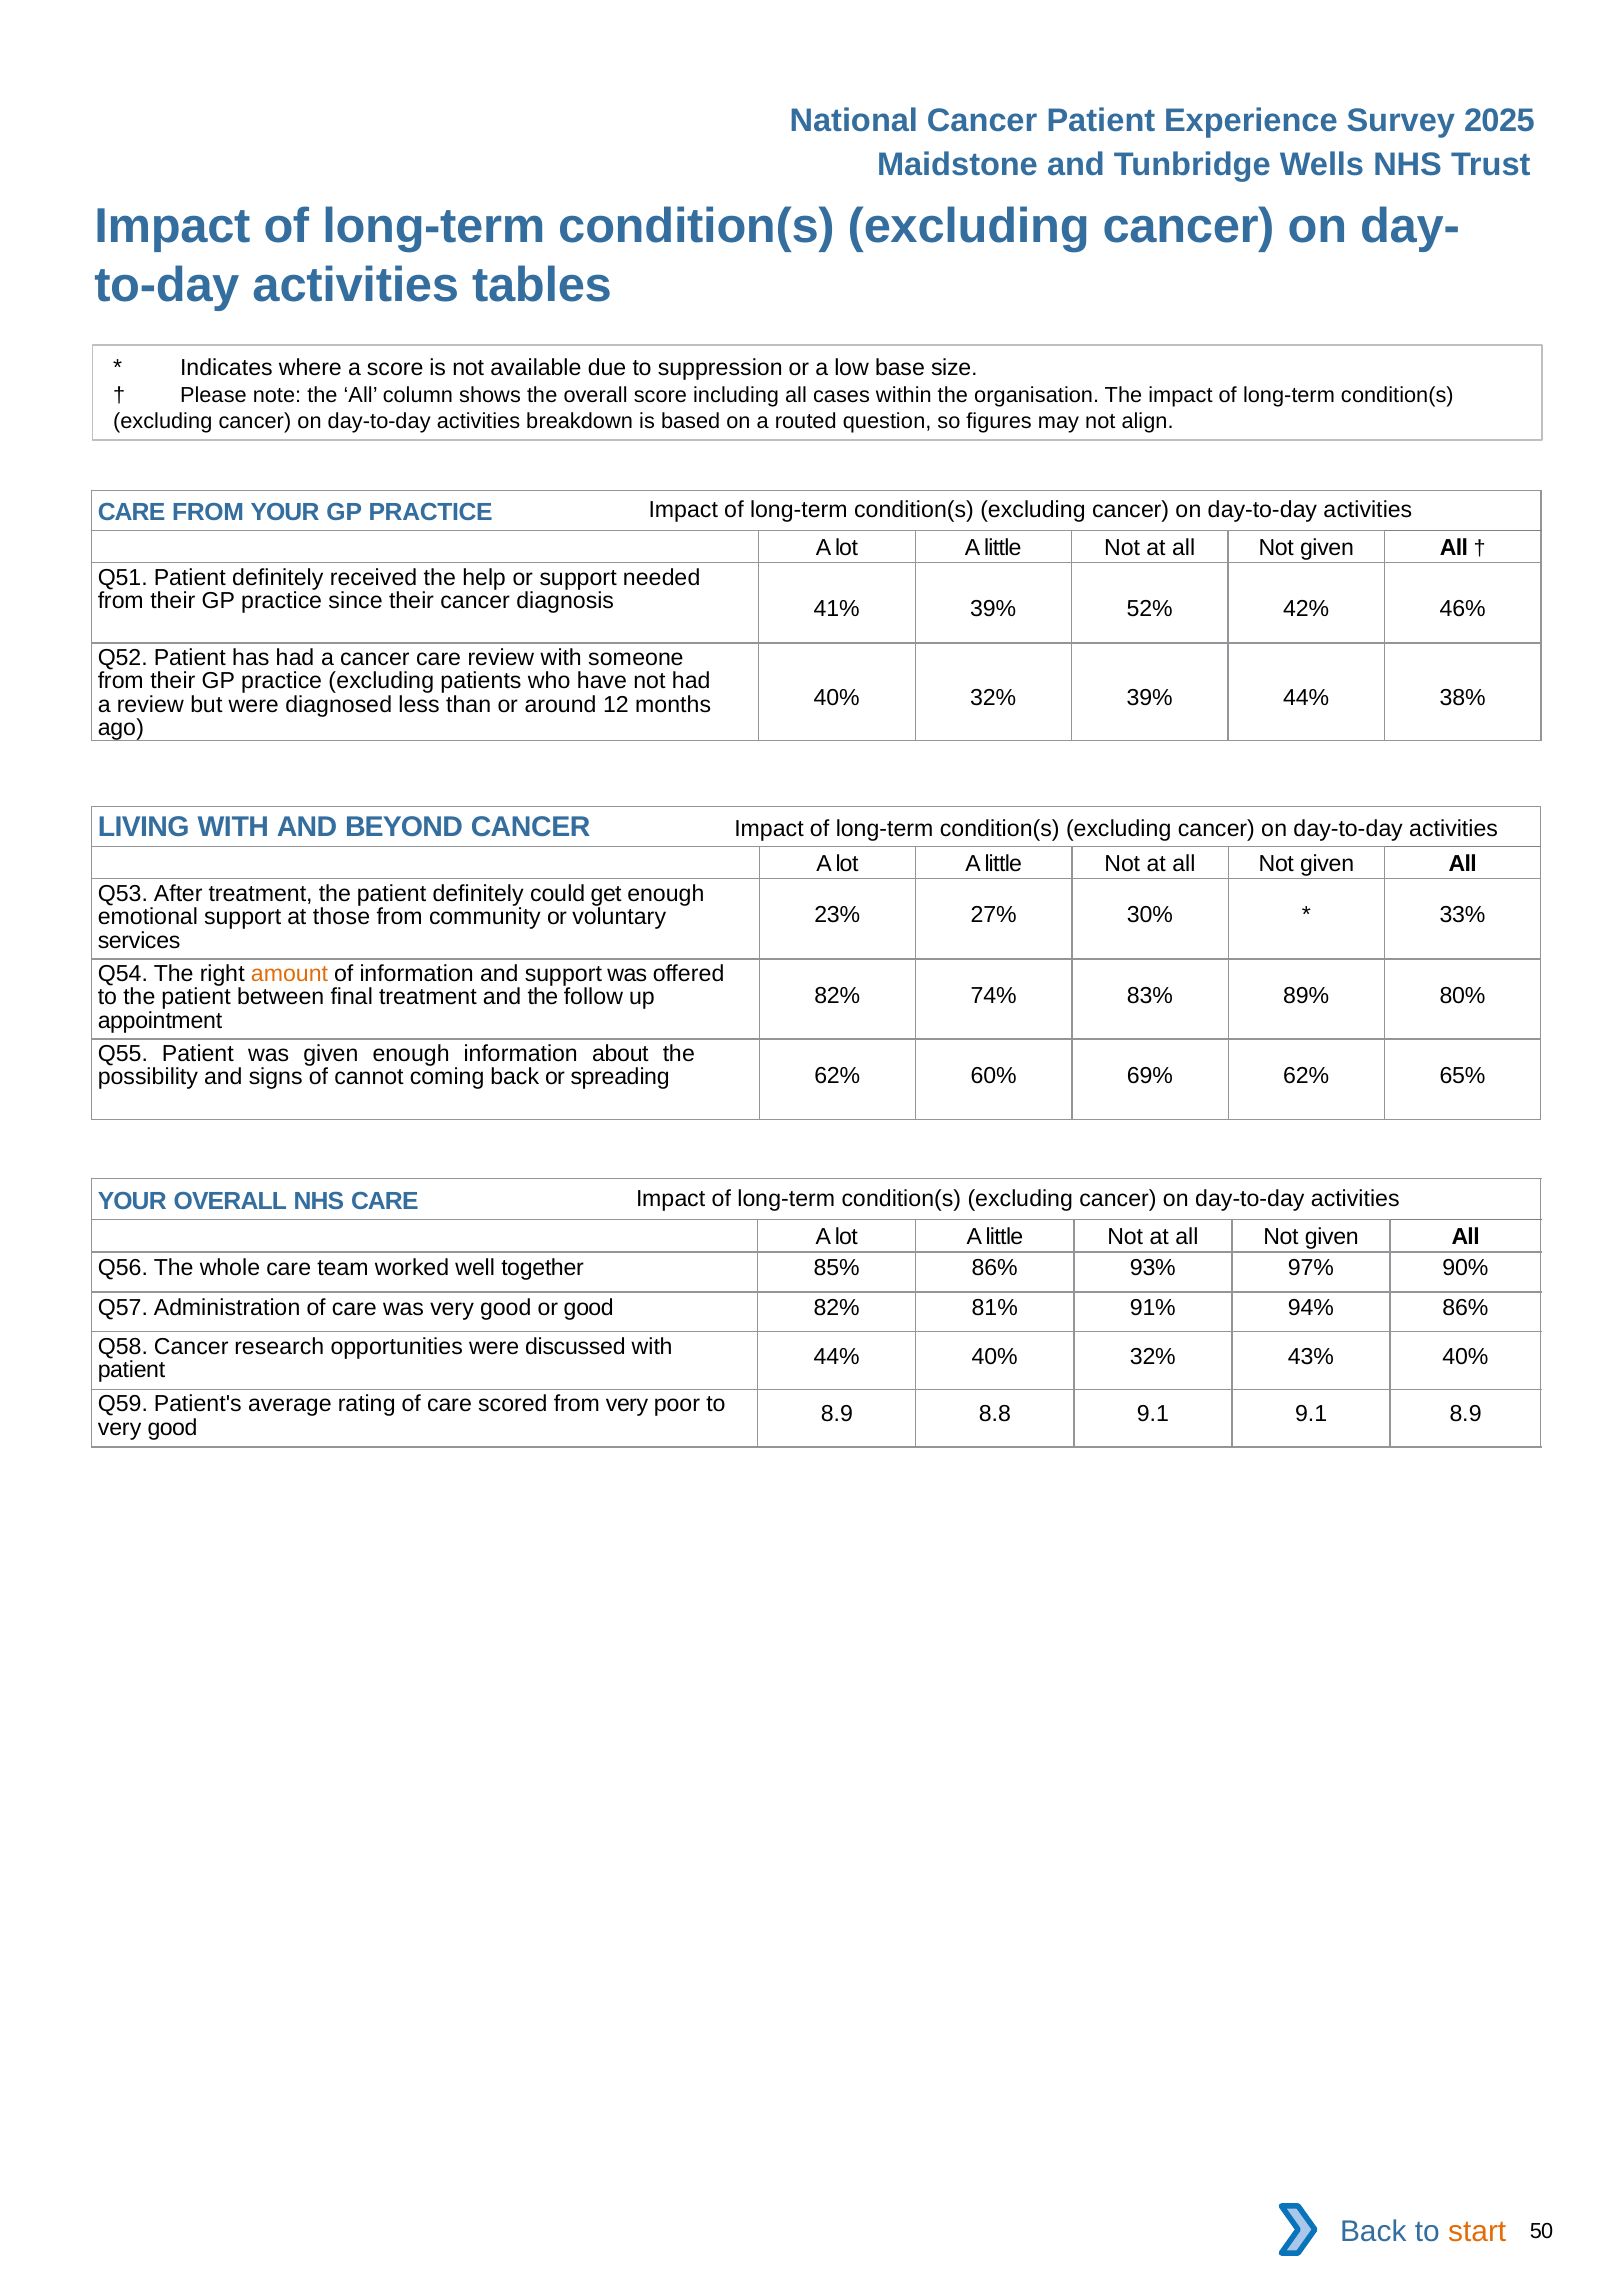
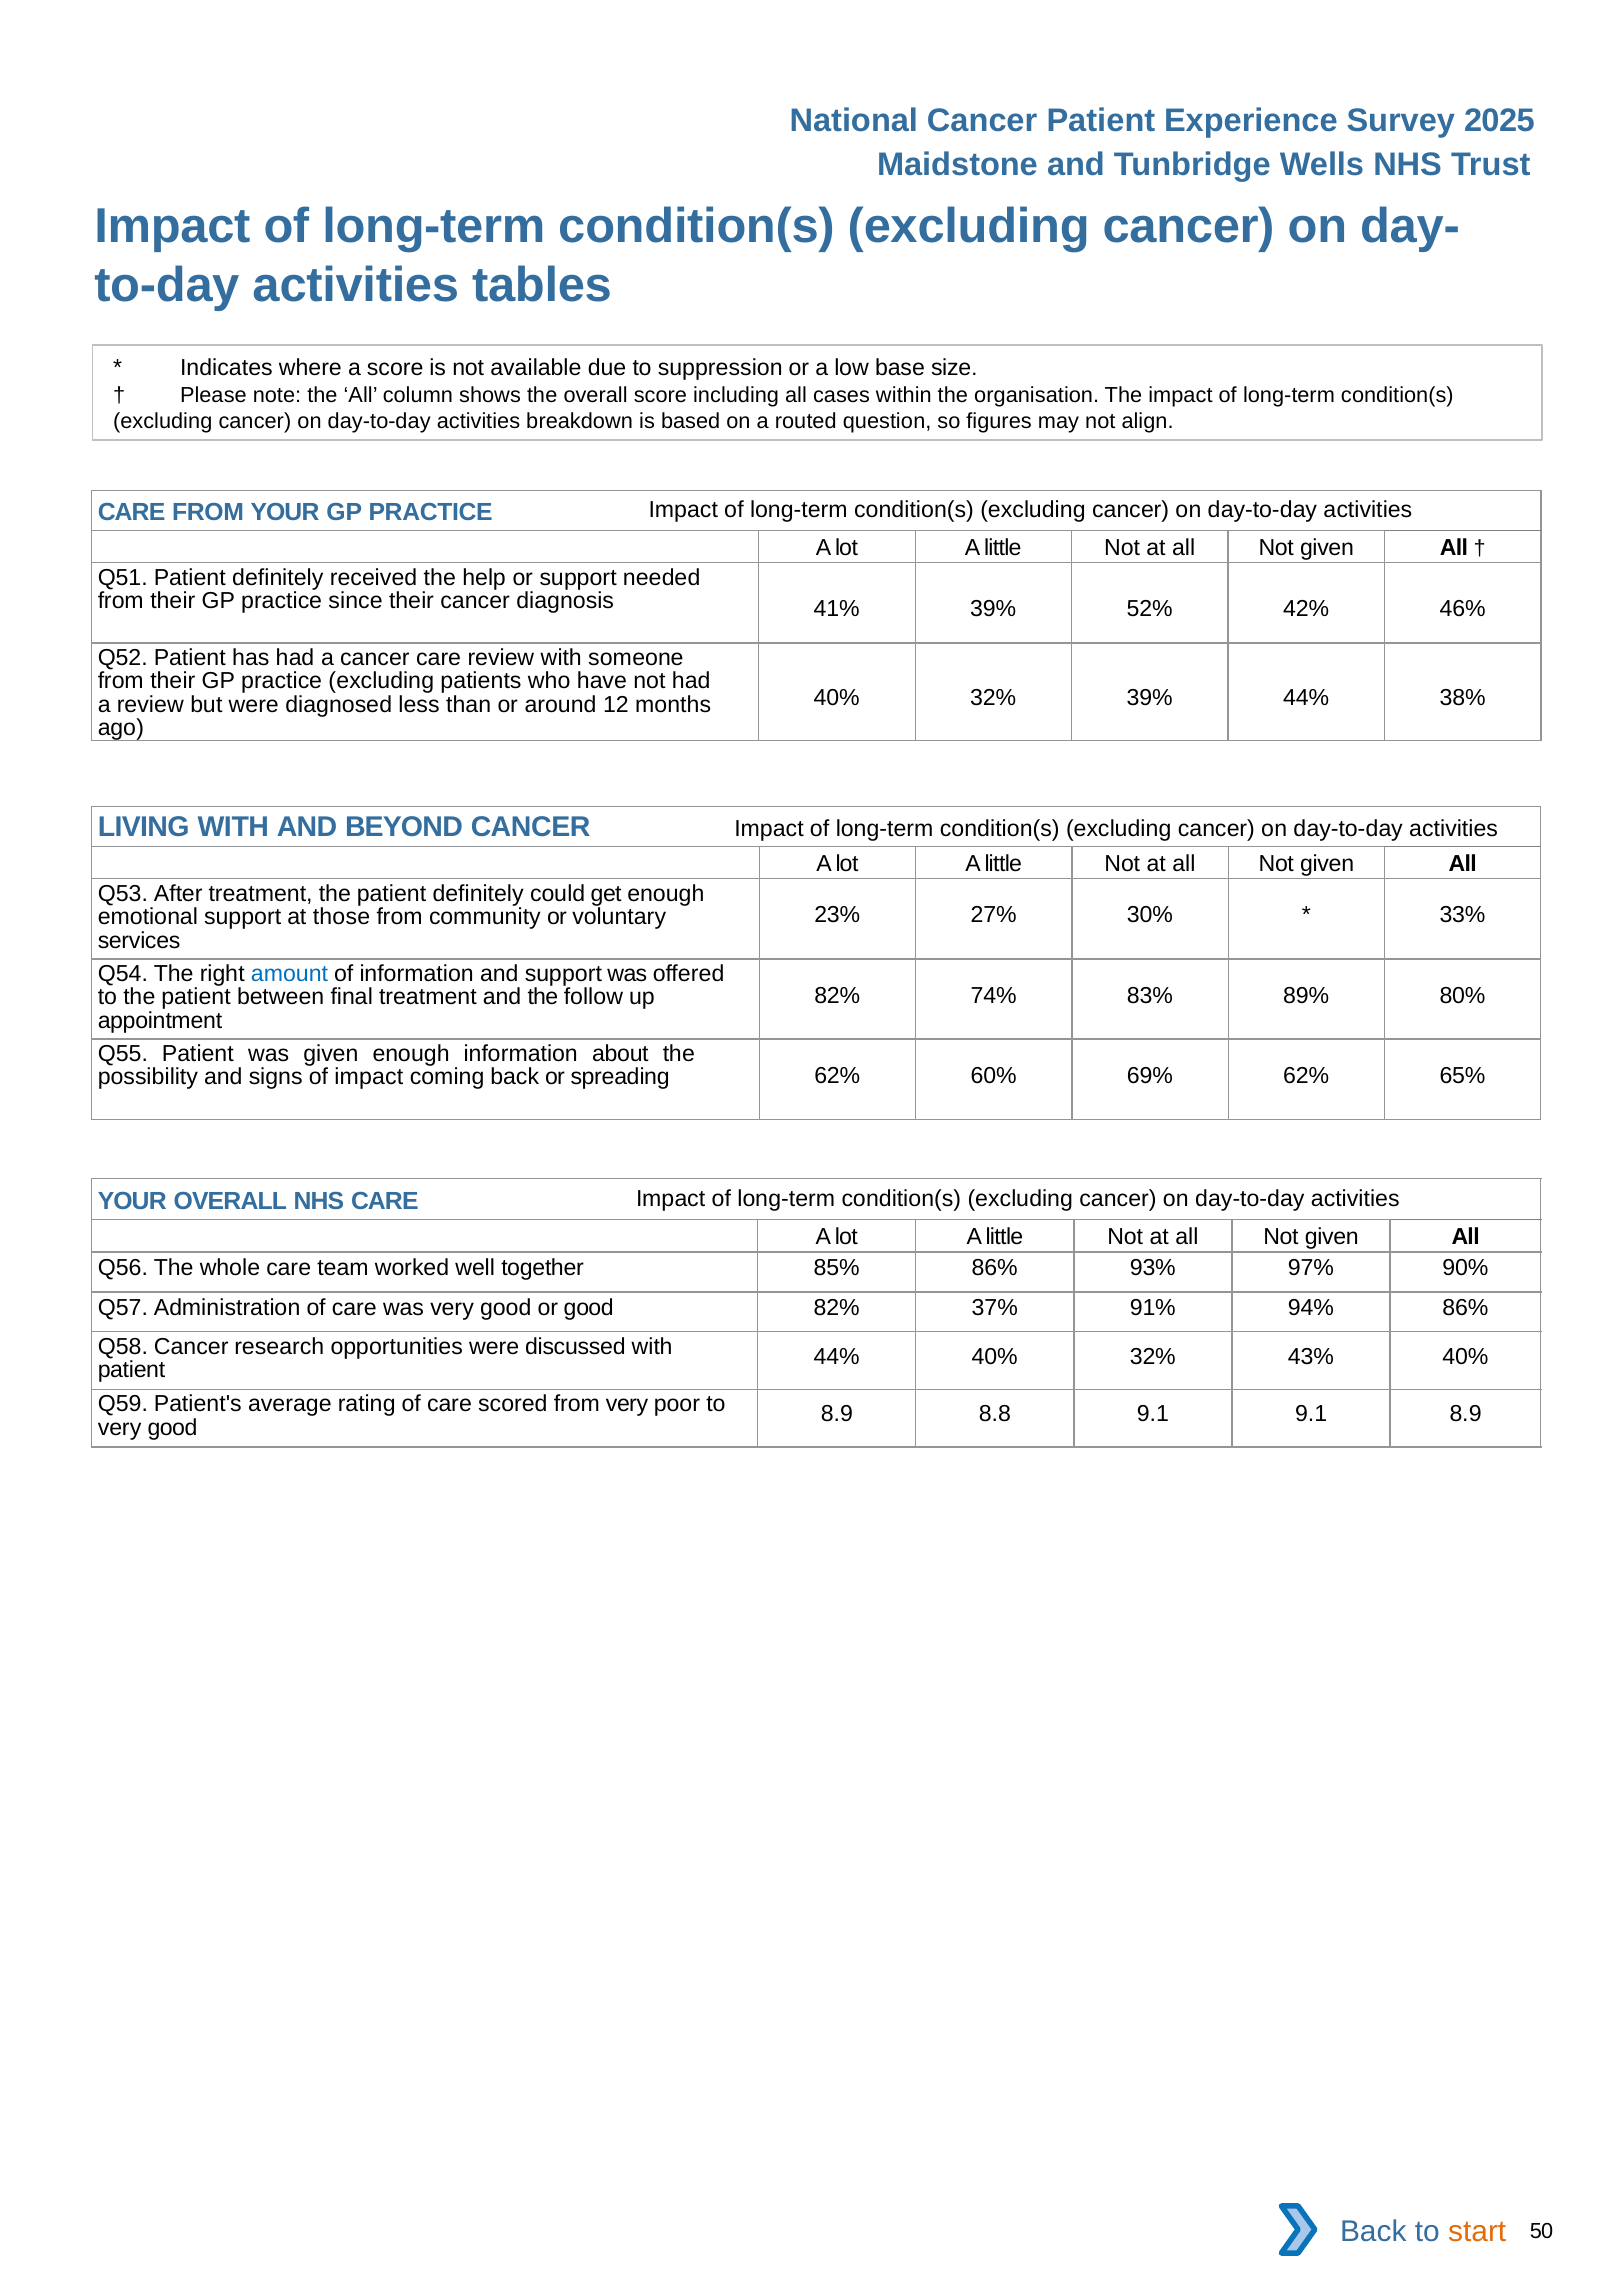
amount colour: orange -> blue
of cannot: cannot -> impact
81%: 81% -> 37%
